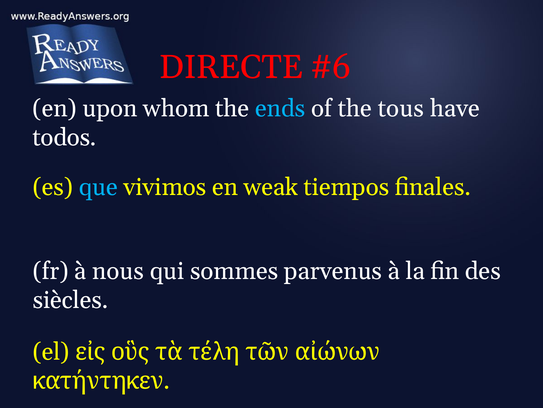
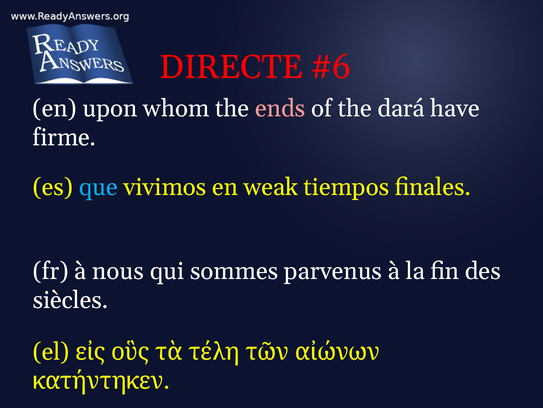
ends colour: light blue -> pink
tous: tous -> dará
todos: todos -> firme
